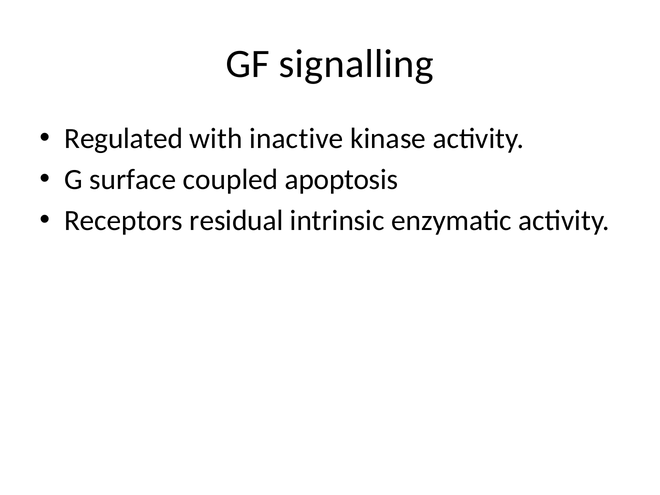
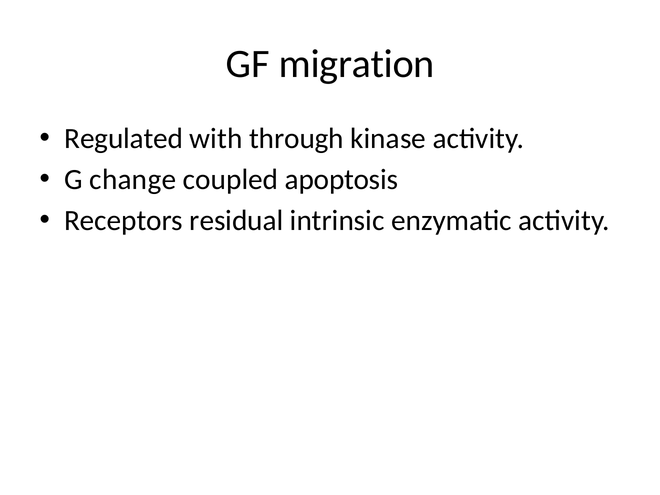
signalling: signalling -> migration
inactive: inactive -> through
surface: surface -> change
